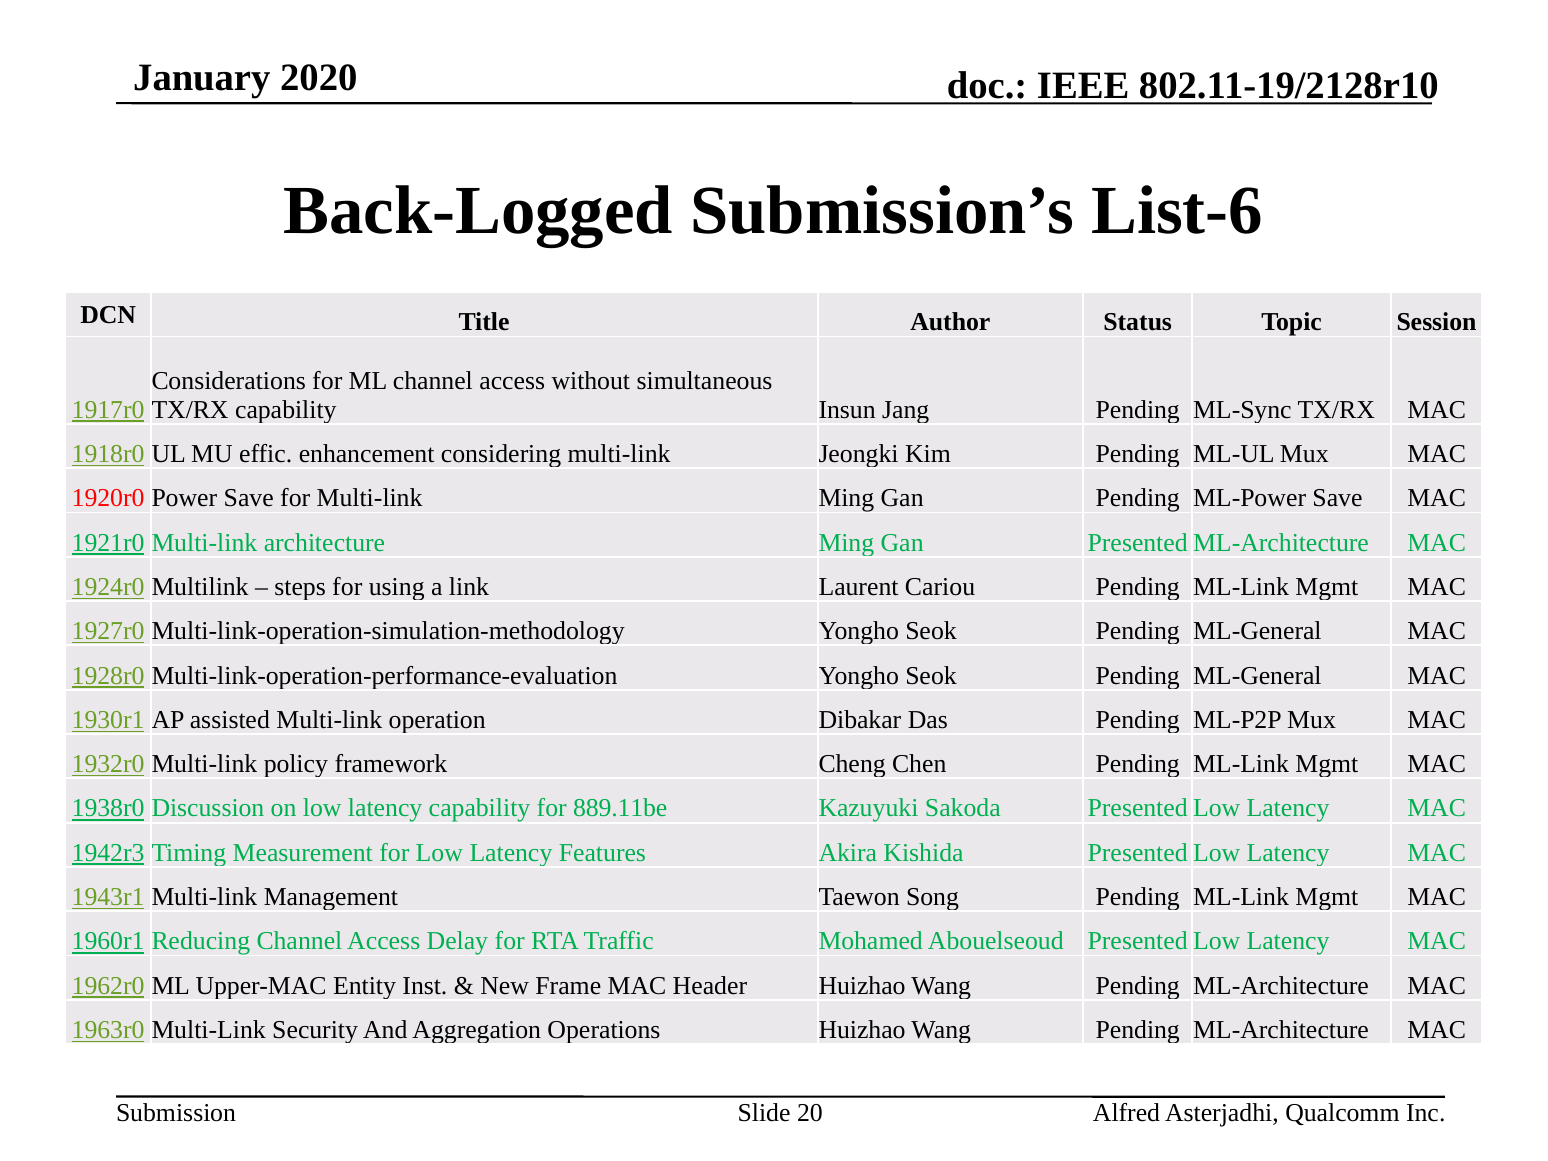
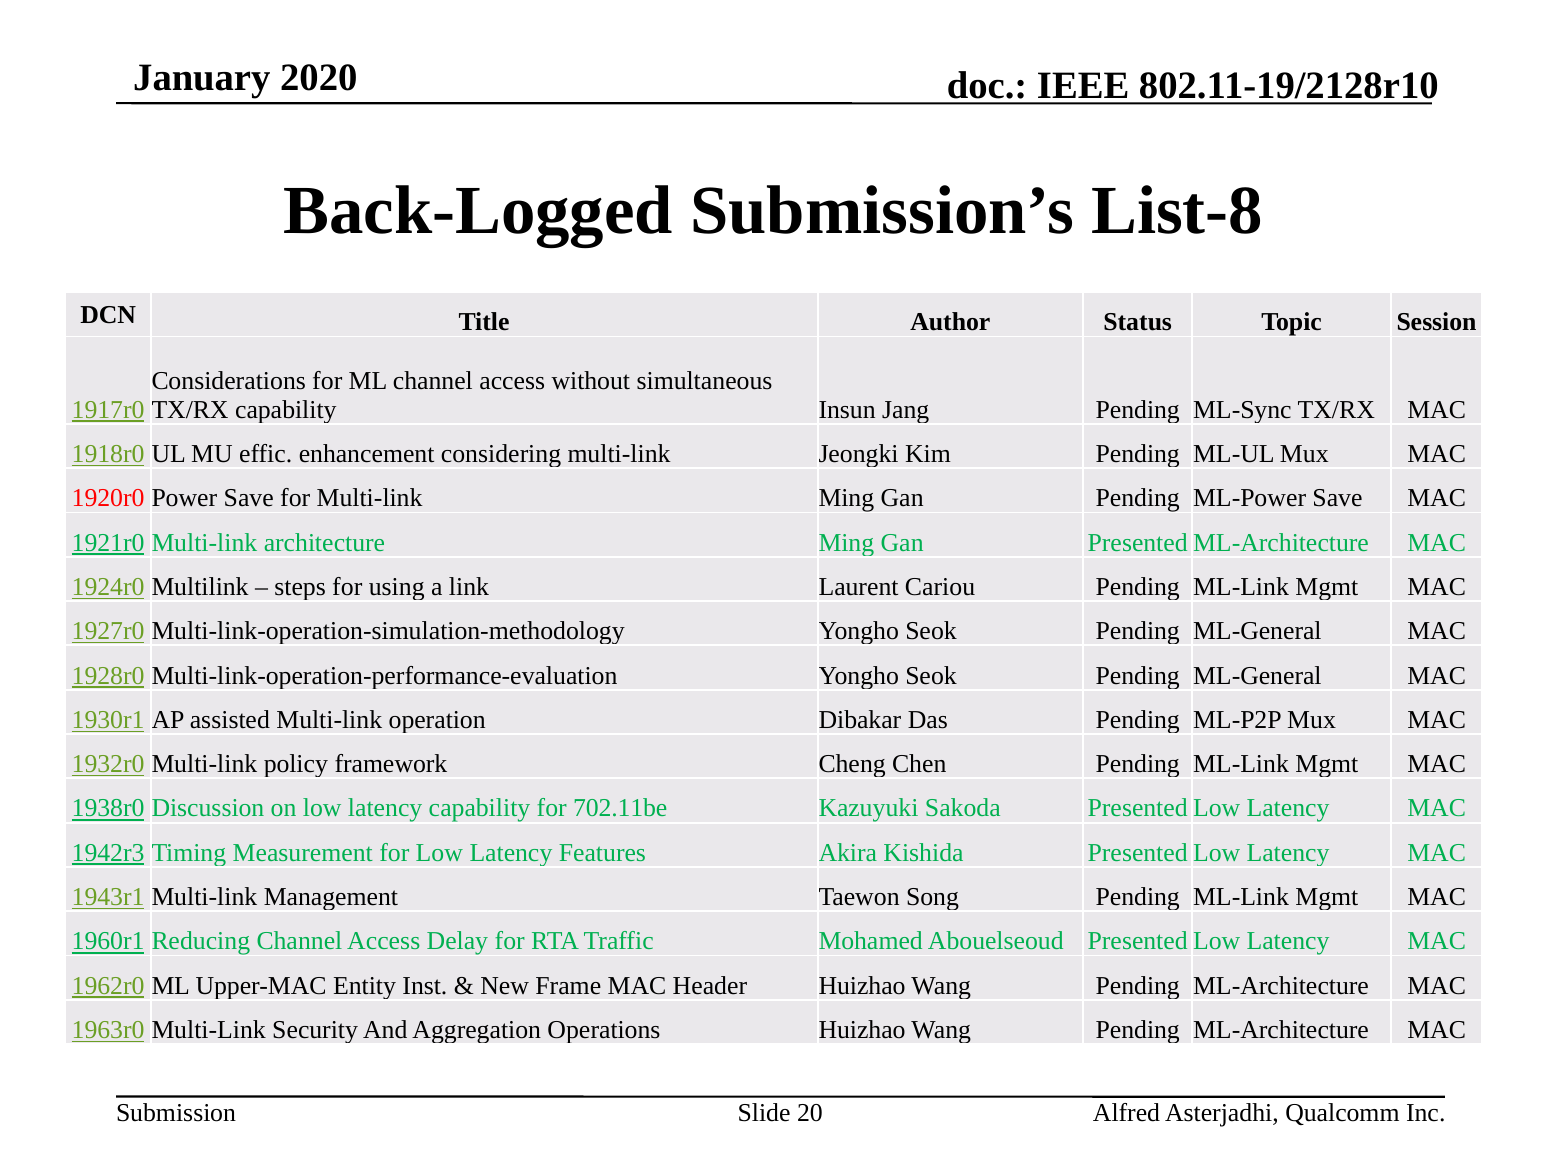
List-6: List-6 -> List-8
889.11be: 889.11be -> 702.11be
